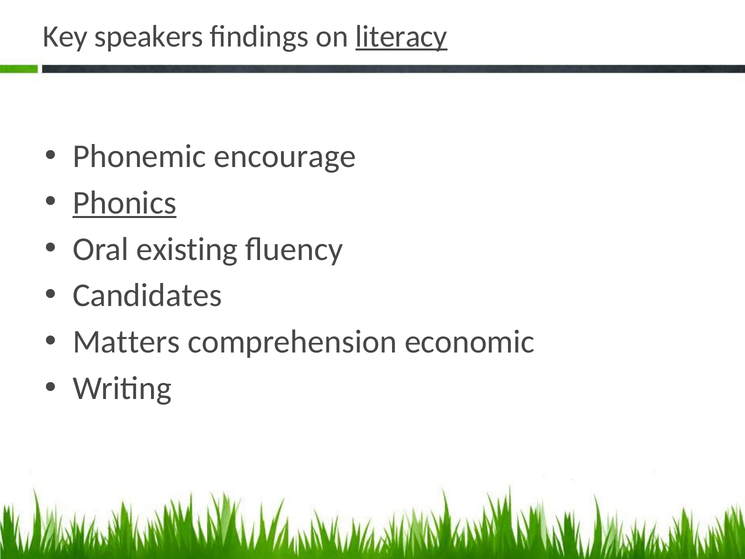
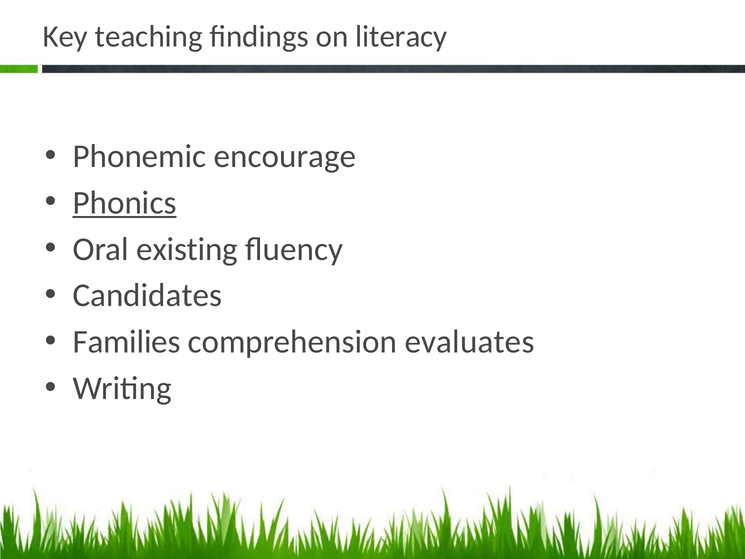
speakers: speakers -> teaching
literacy underline: present -> none
Matters: Matters -> Families
economic: economic -> evaluates
